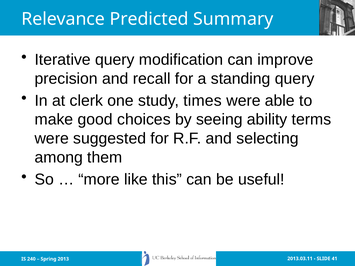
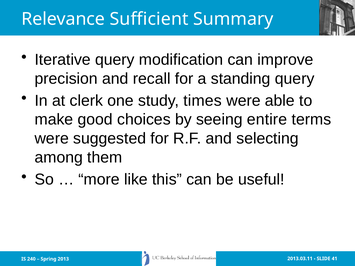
Predicted: Predicted -> Sufficient
ability: ability -> entire
